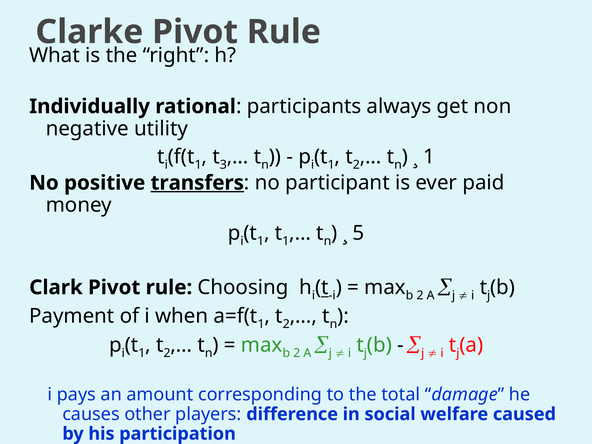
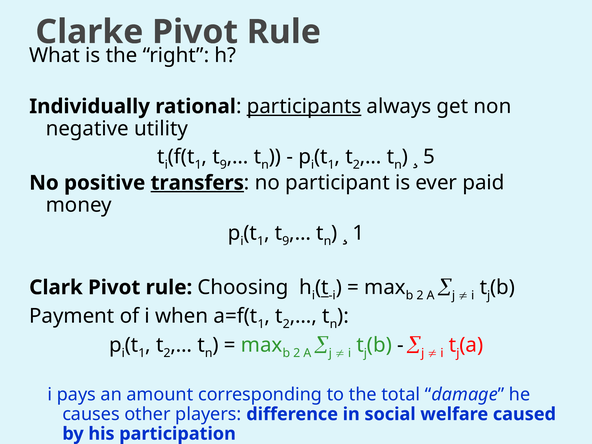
participants underline: none -> present
3 at (223, 165): 3 -> 9
1 at (429, 157): 1 -> 5
1 at (286, 241): 1 -> 9
5 at (358, 233): 5 -> 1
